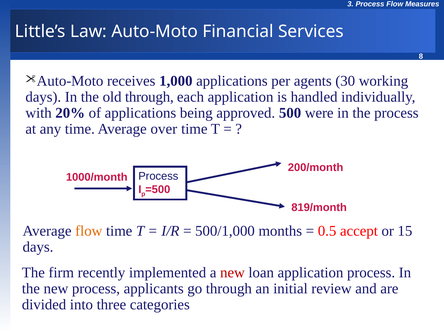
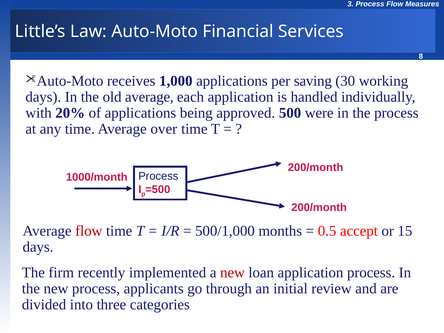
agents: agents -> saving
old through: through -> average
819/month at (319, 208): 819/month -> 200/month
flow at (89, 231) colour: orange -> red
